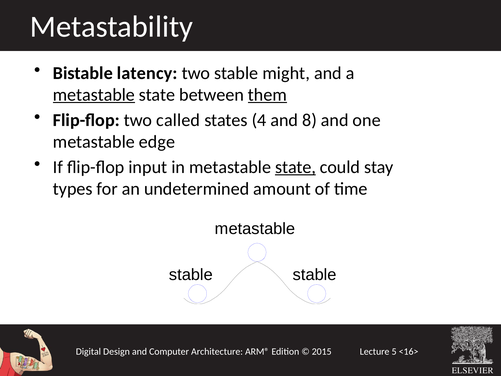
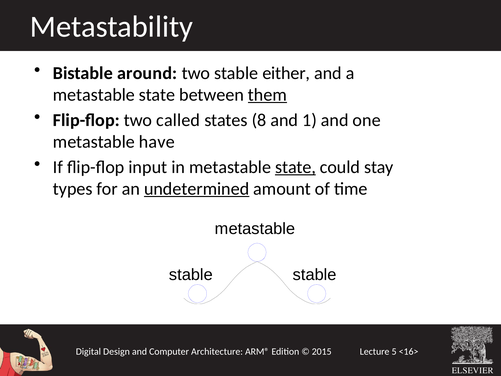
latency: latency -> around
might: might -> either
metastable at (94, 95) underline: present -> none
4: 4 -> 8
8: 8 -> 1
edge: edge -> have
undetermined underline: none -> present
